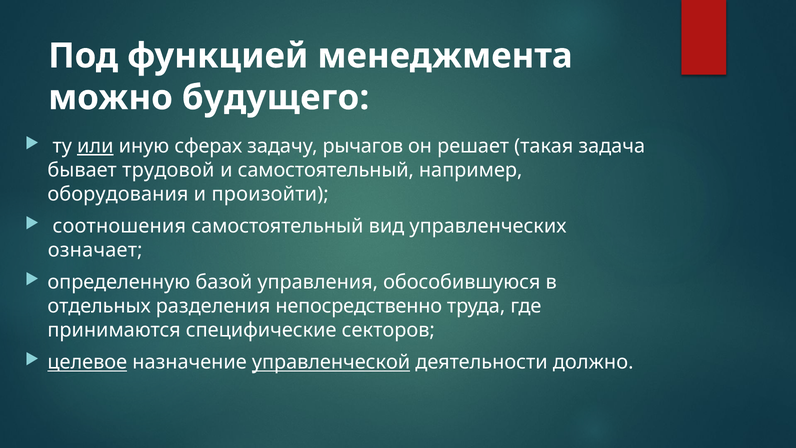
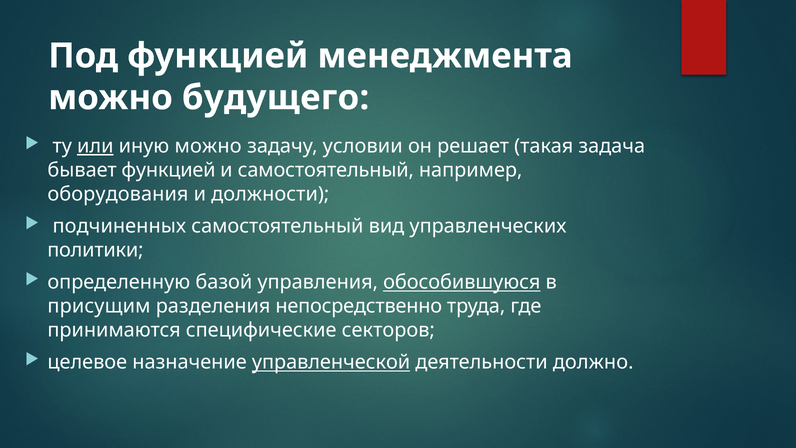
иную сферах: сферах -> можно
рычагов: рычагов -> условии
бывает трудовой: трудовой -> функцией
произойти: произойти -> должности
соотношения: соотношения -> подчиненных
означает: означает -> политики
обособившуюся underline: none -> present
отдельных: отдельных -> присущим
целевое underline: present -> none
